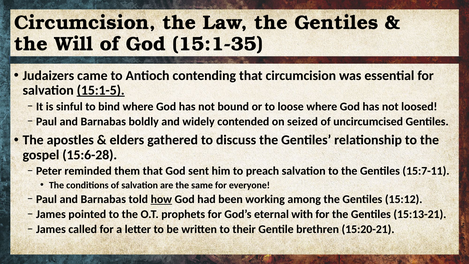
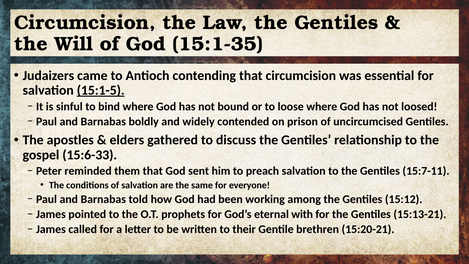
seized: seized -> prison
15:6-28: 15:6-28 -> 15:6-33
how underline: present -> none
